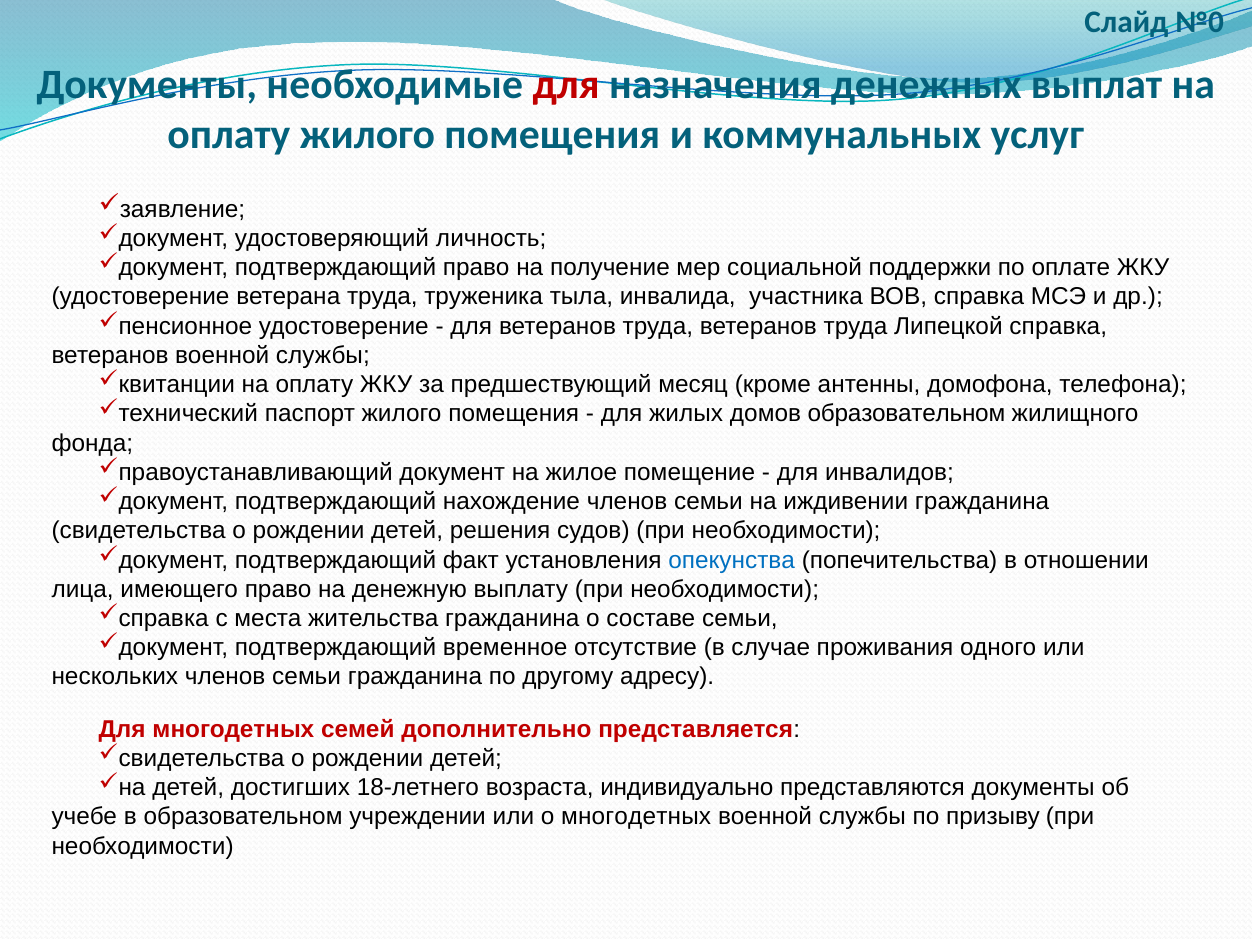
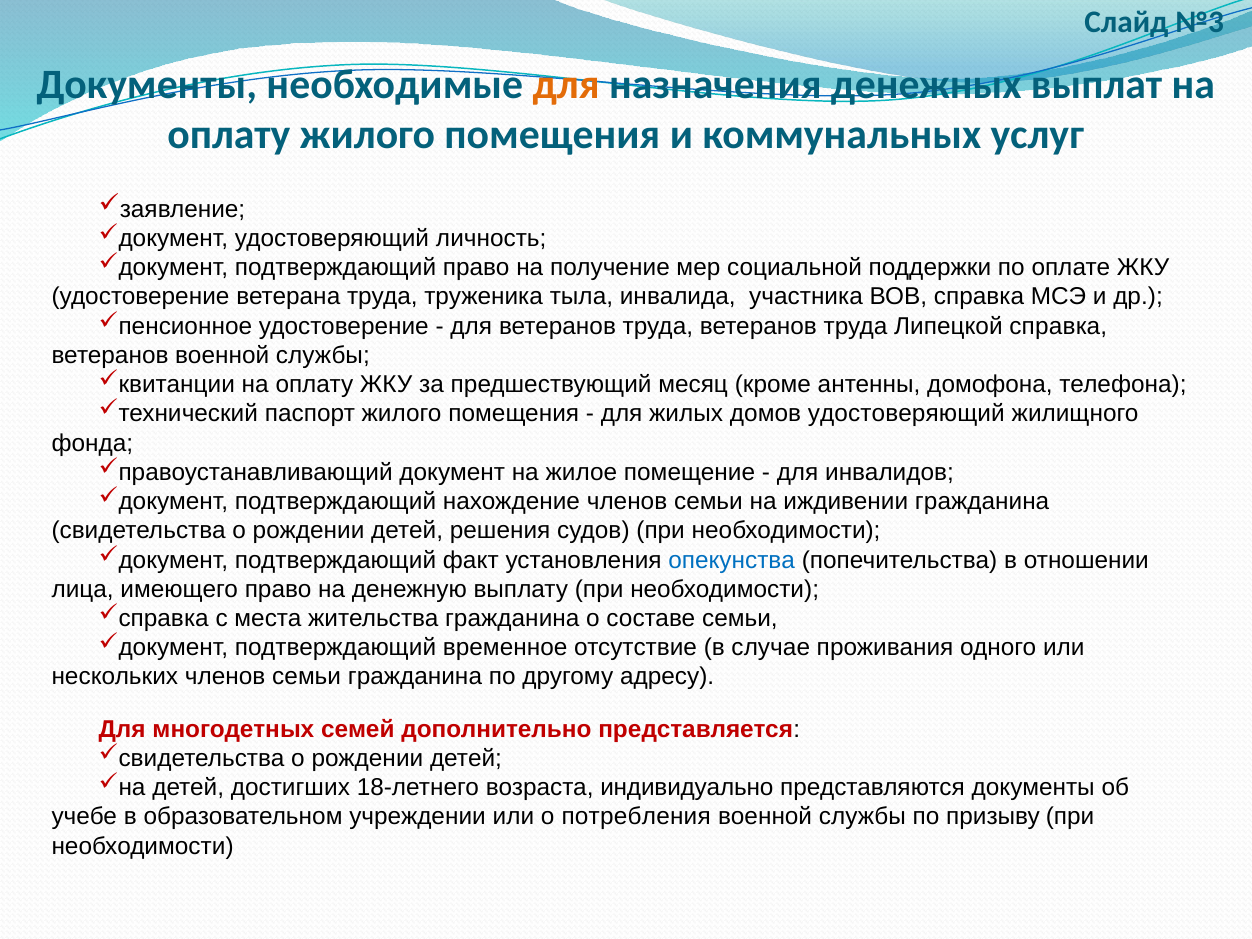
№0: №0 -> №3
для at (566, 84) colour: red -> orange
домов образовательном: образовательном -> удостоверяющий
о многодетных: многодетных -> потребления
